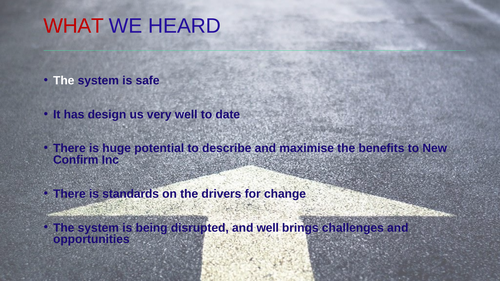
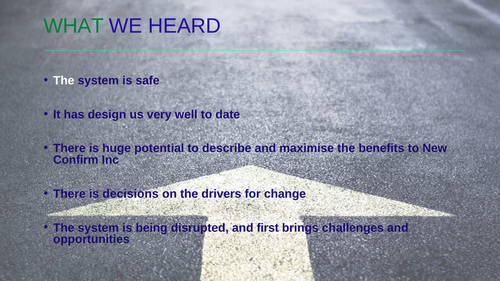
WHAT colour: red -> green
standards: standards -> decisions
and well: well -> first
